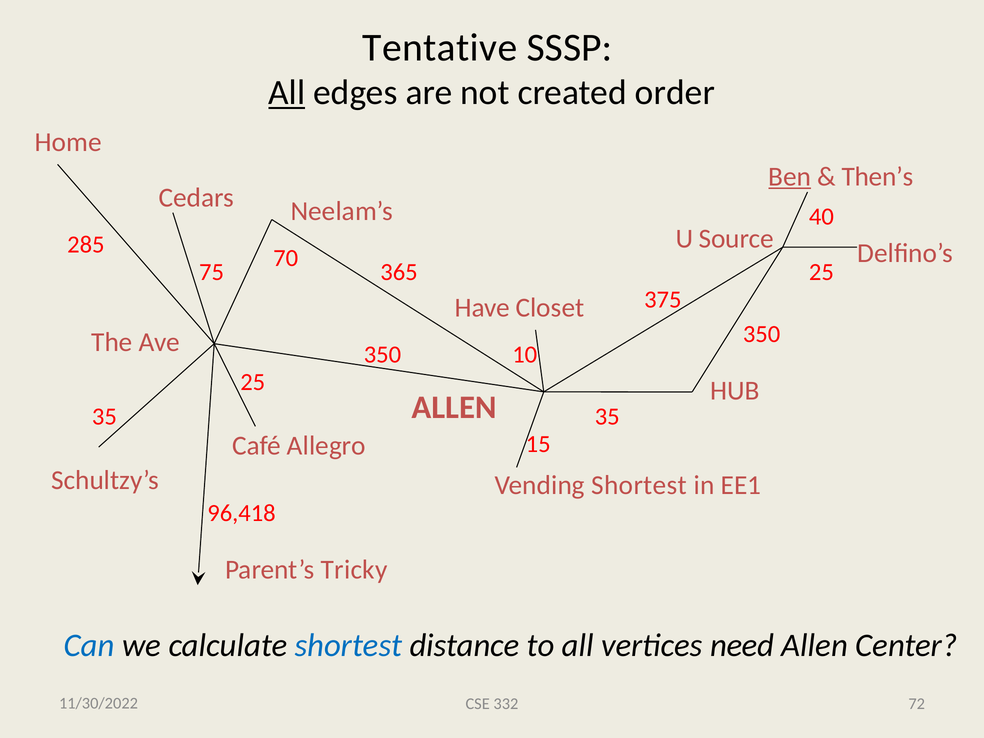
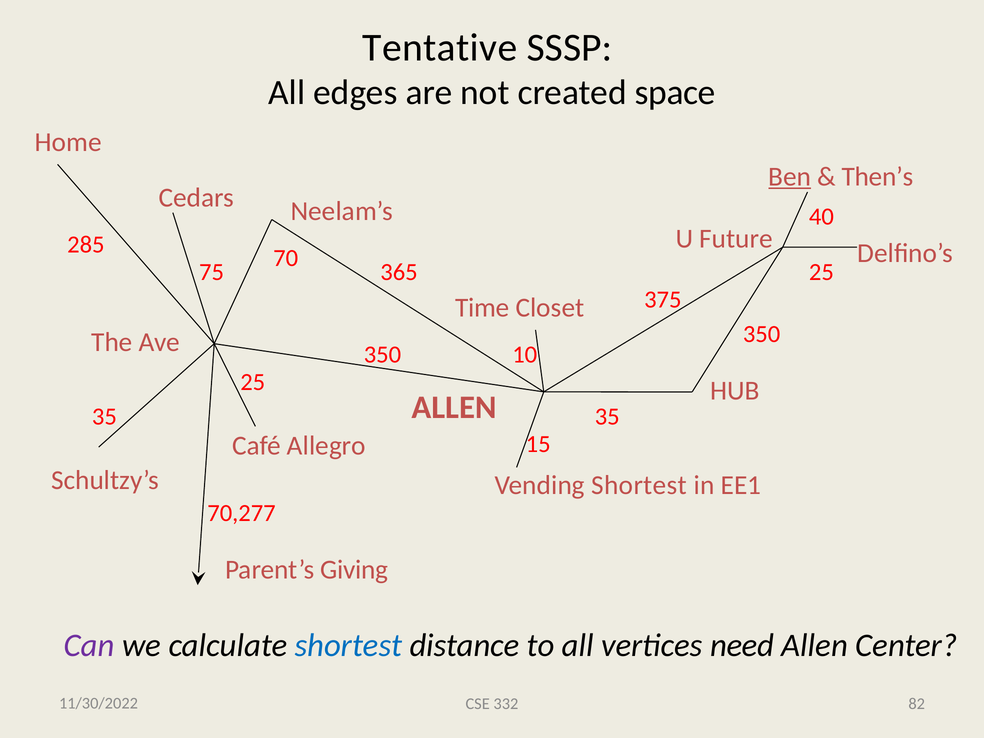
All at (287, 93) underline: present -> none
order: order -> space
Source: Source -> Future
Have: Have -> Time
96,418: 96,418 -> 70,277
Tricky: Tricky -> Giving
Can colour: blue -> purple
72: 72 -> 82
